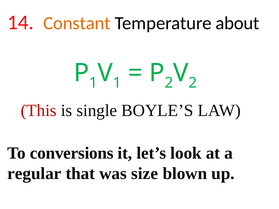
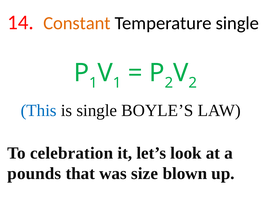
Temperature about: about -> single
This colour: red -> blue
conversions: conversions -> celebration
regular: regular -> pounds
